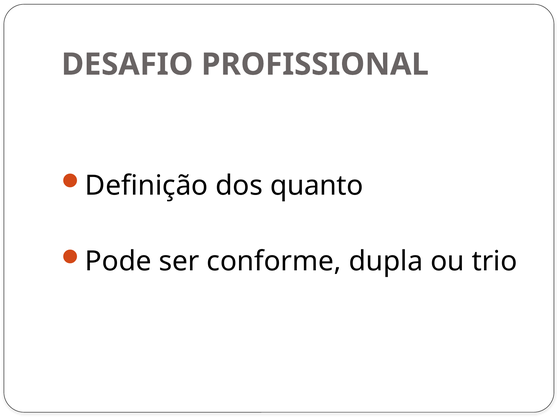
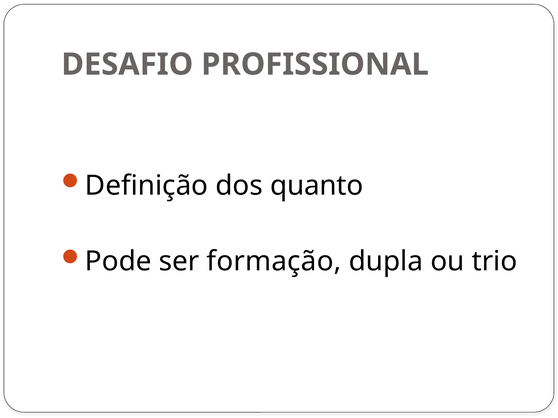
conforme: conforme -> formação
